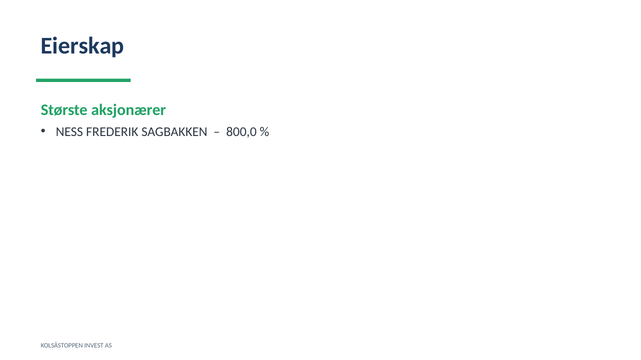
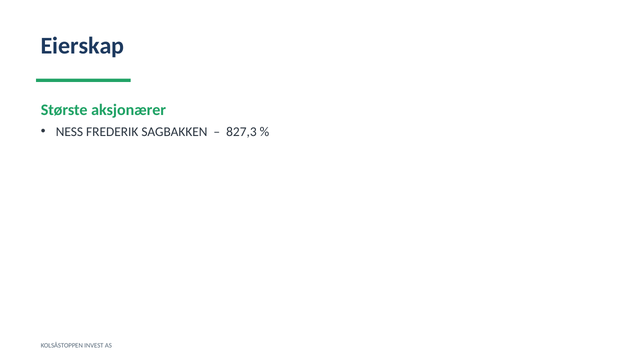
800,0: 800,0 -> 827,3
